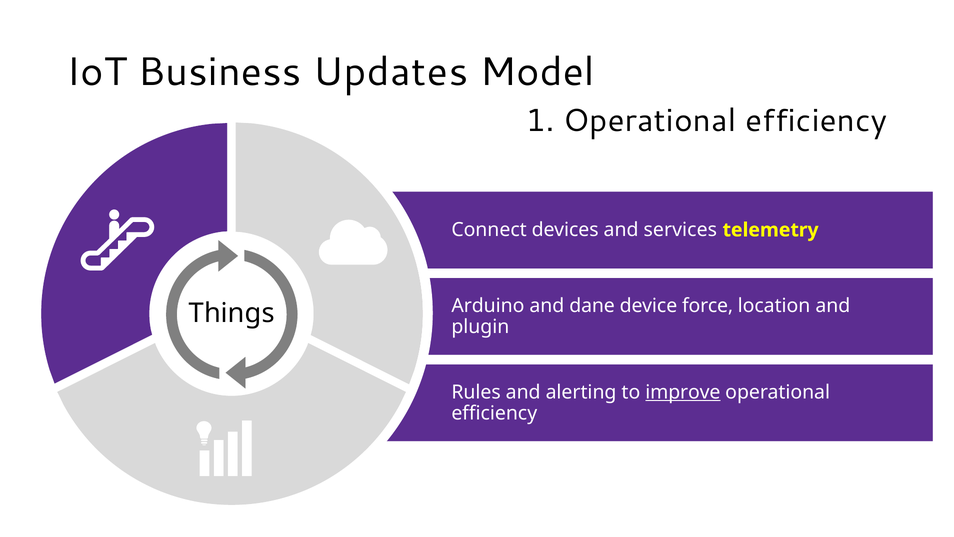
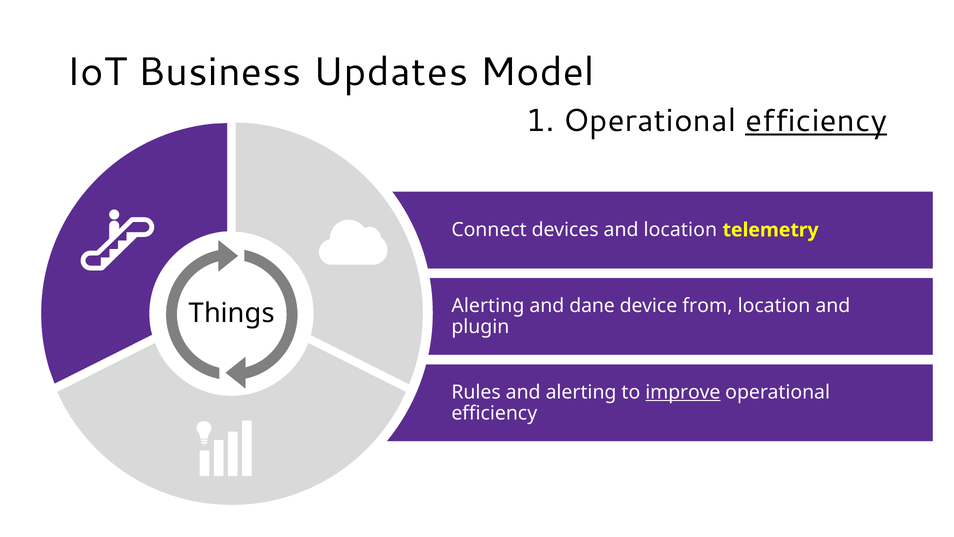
efficiency at (816, 121) underline: none -> present
and services: services -> location
Arduino at (488, 306): Arduino -> Alerting
force: force -> from
